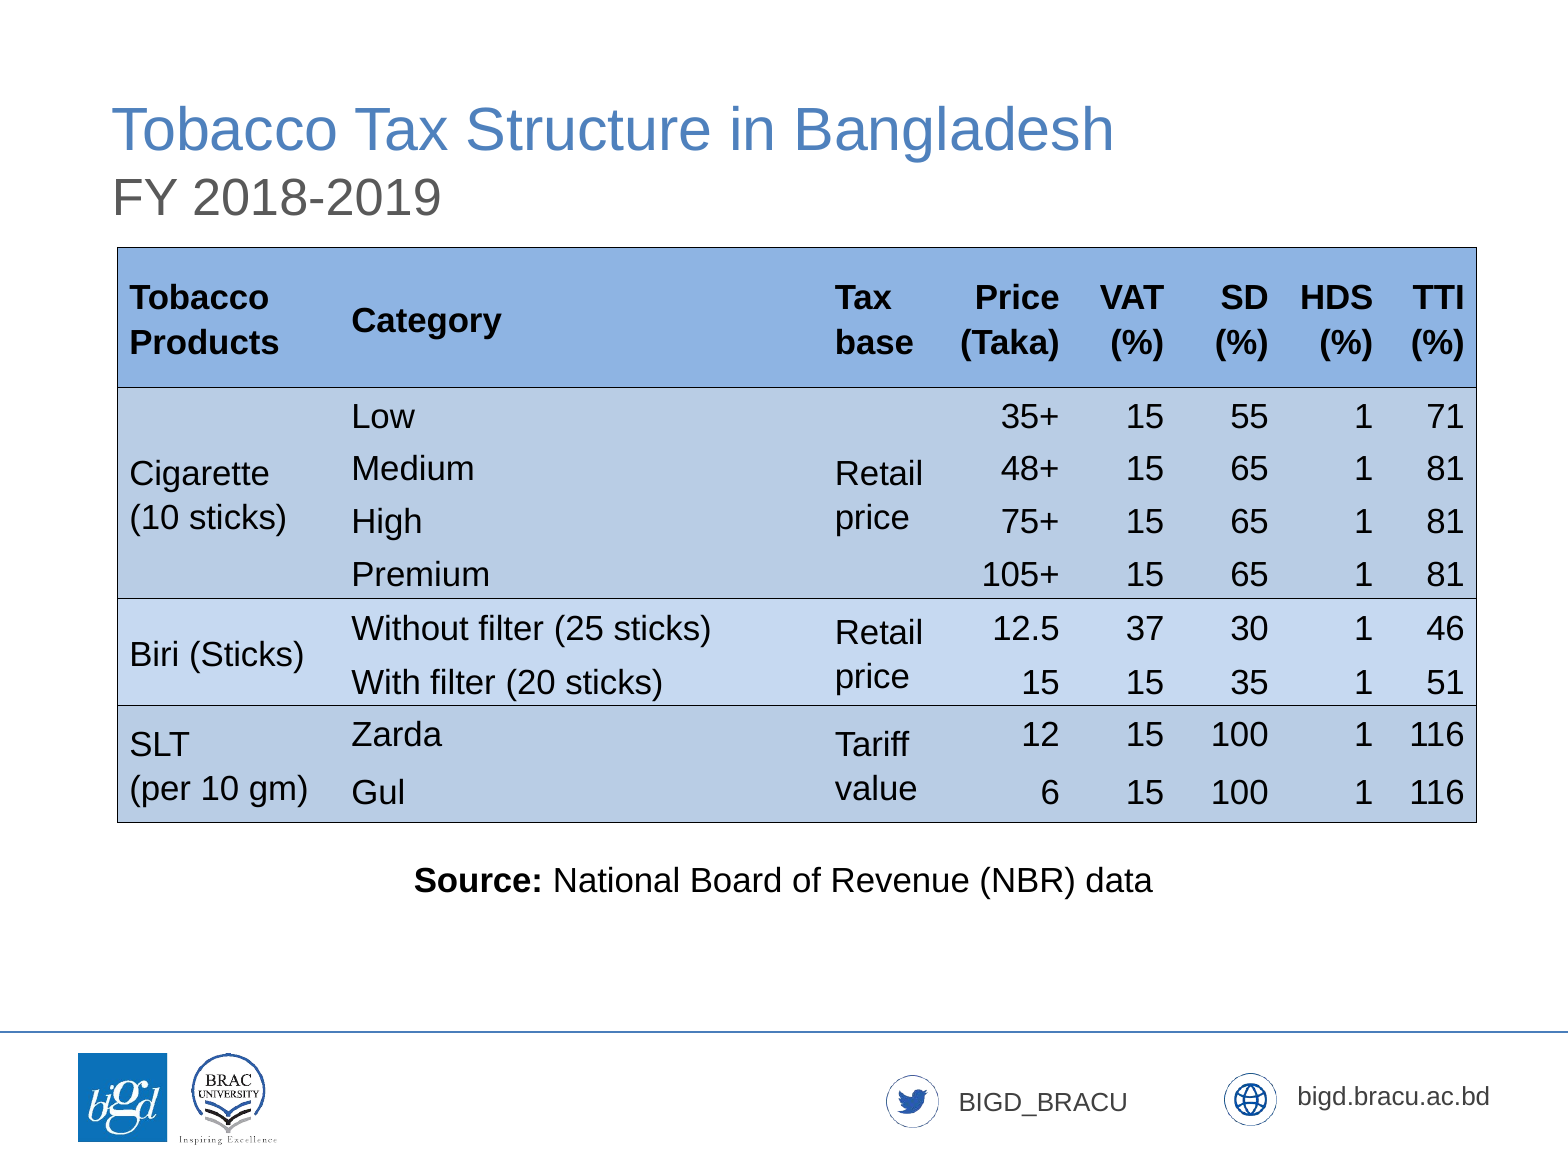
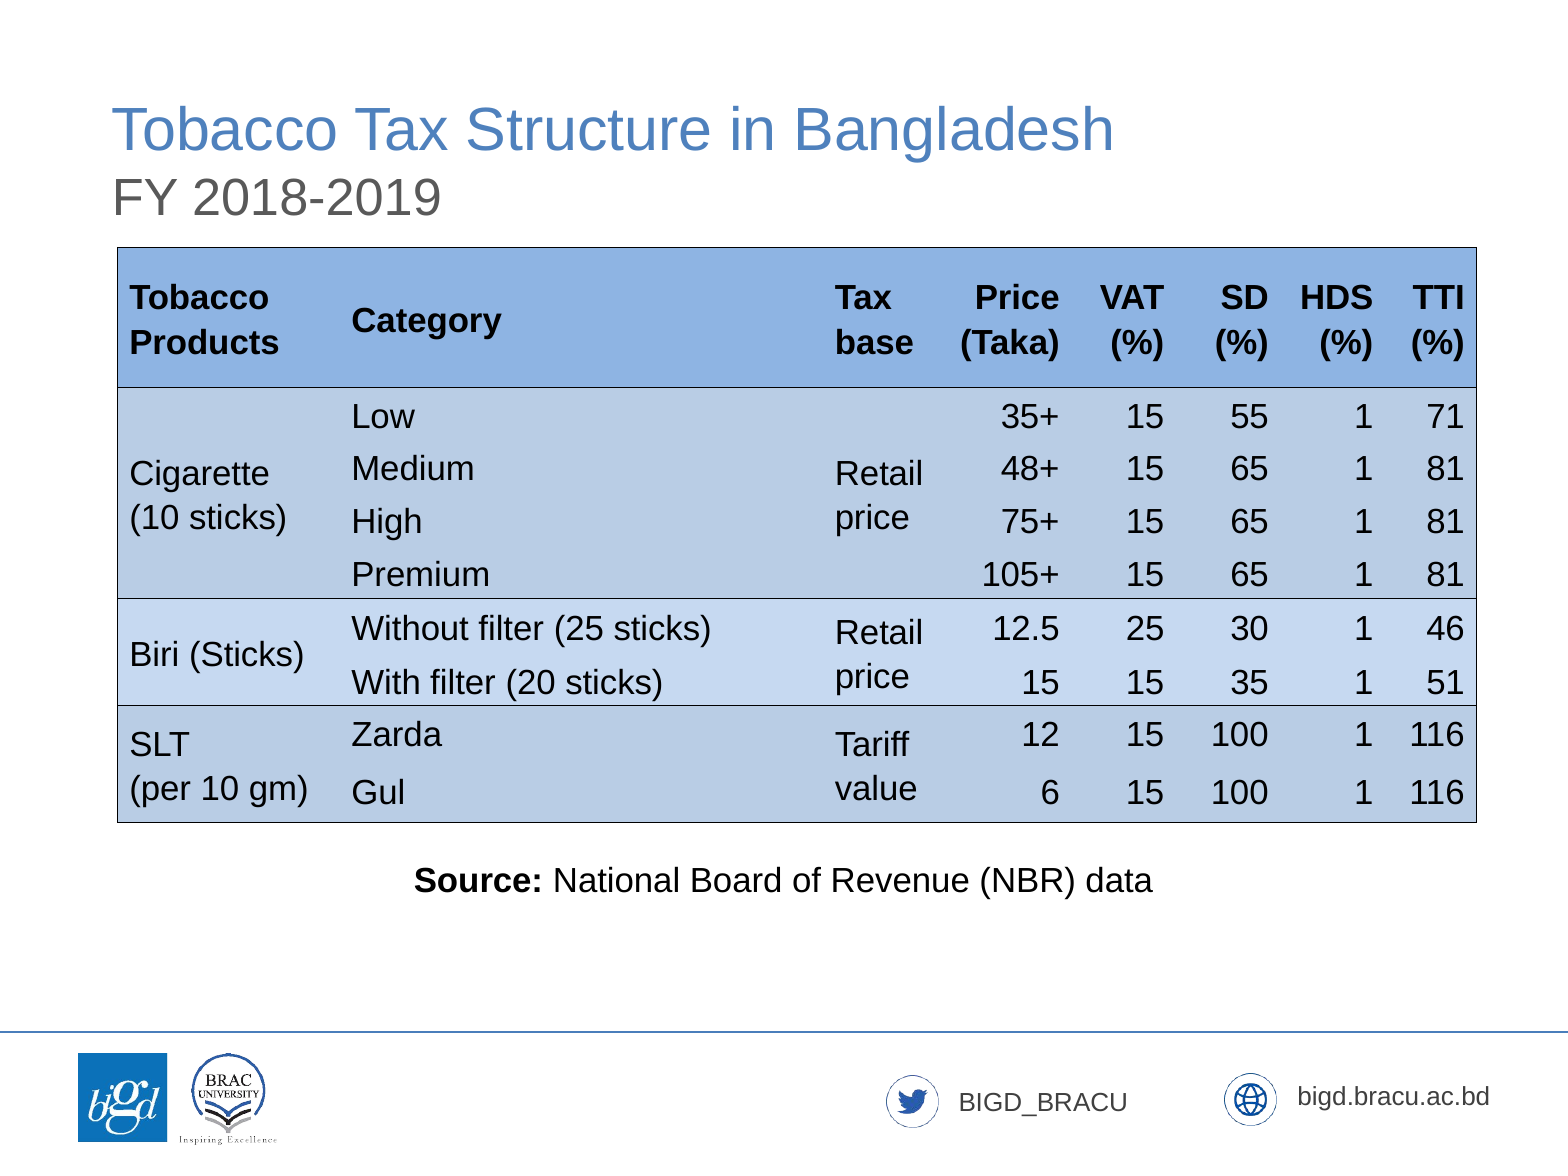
12.5 37: 37 -> 25
